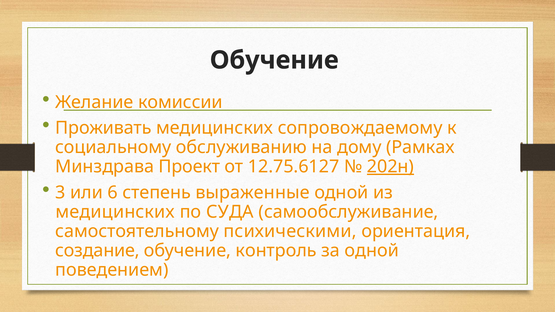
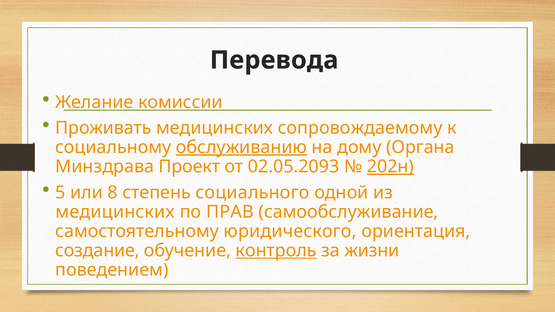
Обучение at (274, 60): Обучение -> Перевода
обслуживанию underline: none -> present
Рамках: Рамках -> Органа
12.75.6127: 12.75.6127 -> 02.05.2093
3: 3 -> 5
6: 6 -> 8
выраженные: выраженные -> социального
СУДА: СУДА -> ПРАВ
психическими: психическими -> юридического
контроль underline: none -> present
за одной: одной -> жизни
